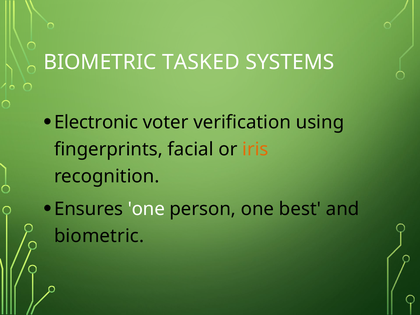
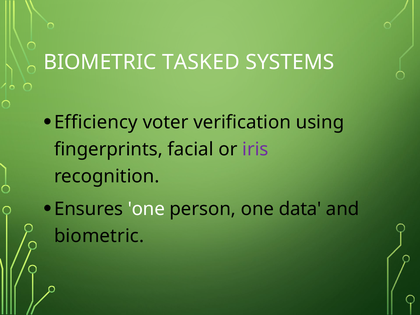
Electronic: Electronic -> Efficiency
iris colour: orange -> purple
best: best -> data
